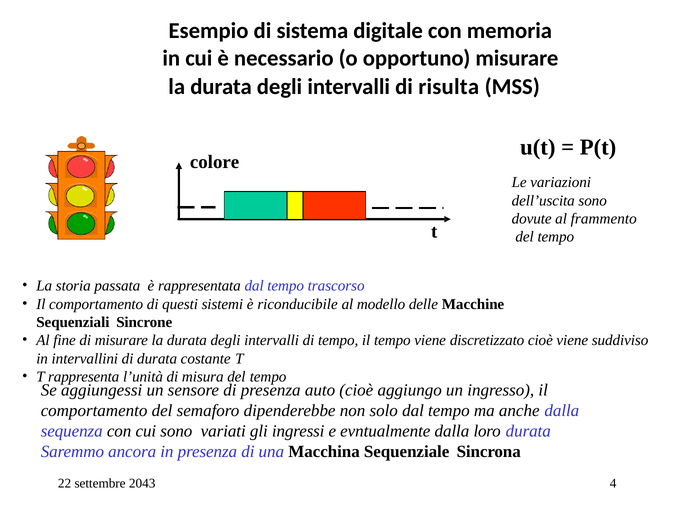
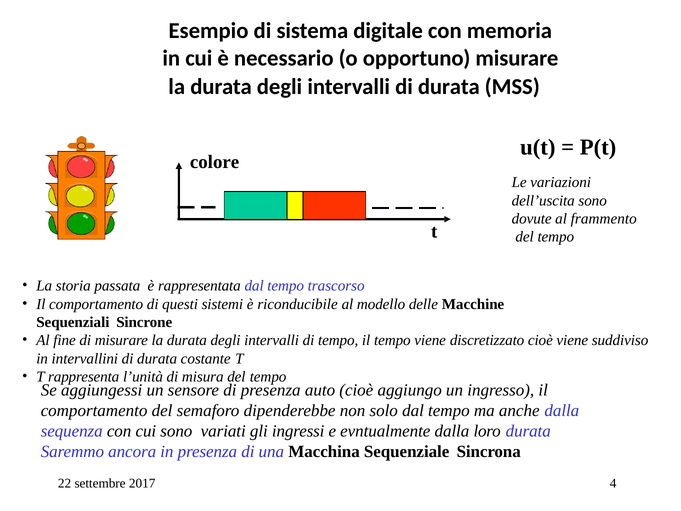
intervalli di risulta: risulta -> durata
2043: 2043 -> 2017
